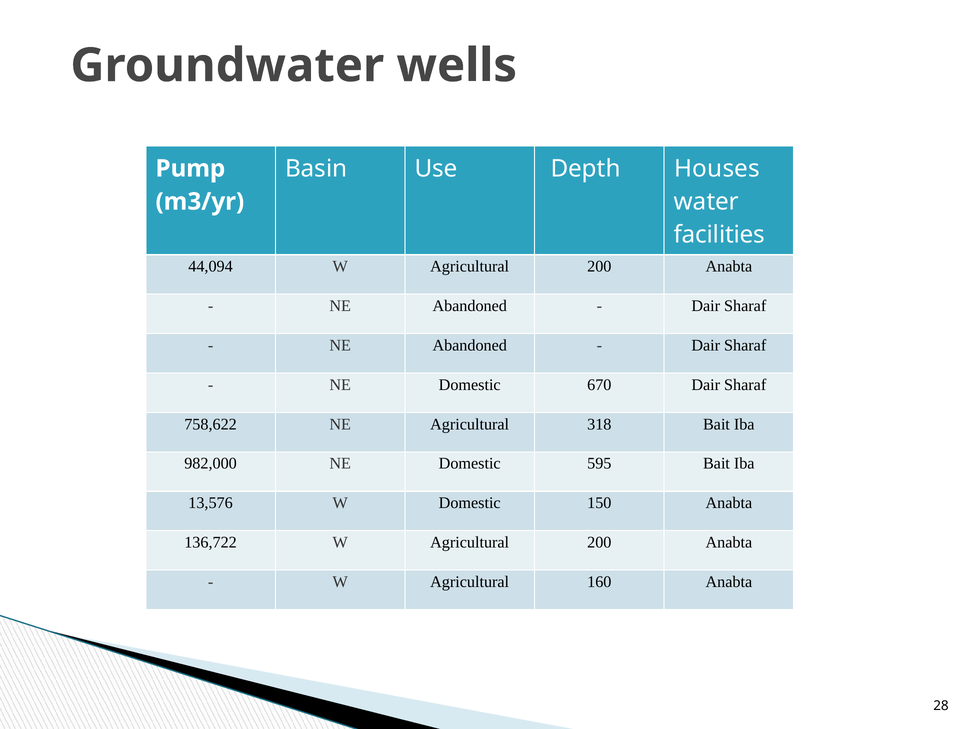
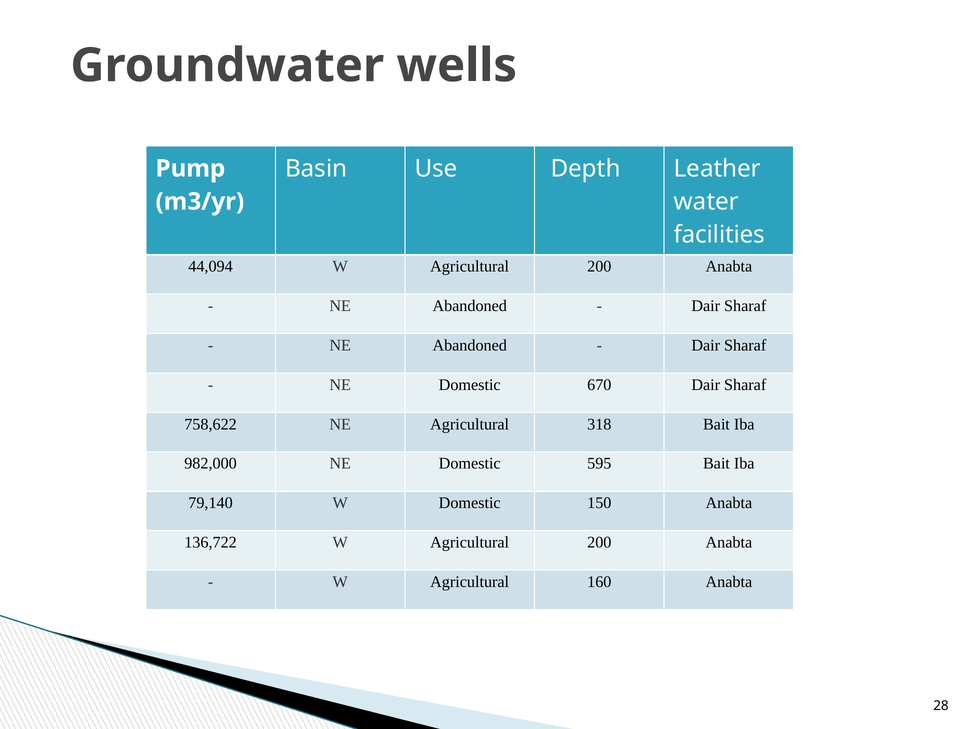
Houses: Houses -> Leather
13,576: 13,576 -> 79,140
